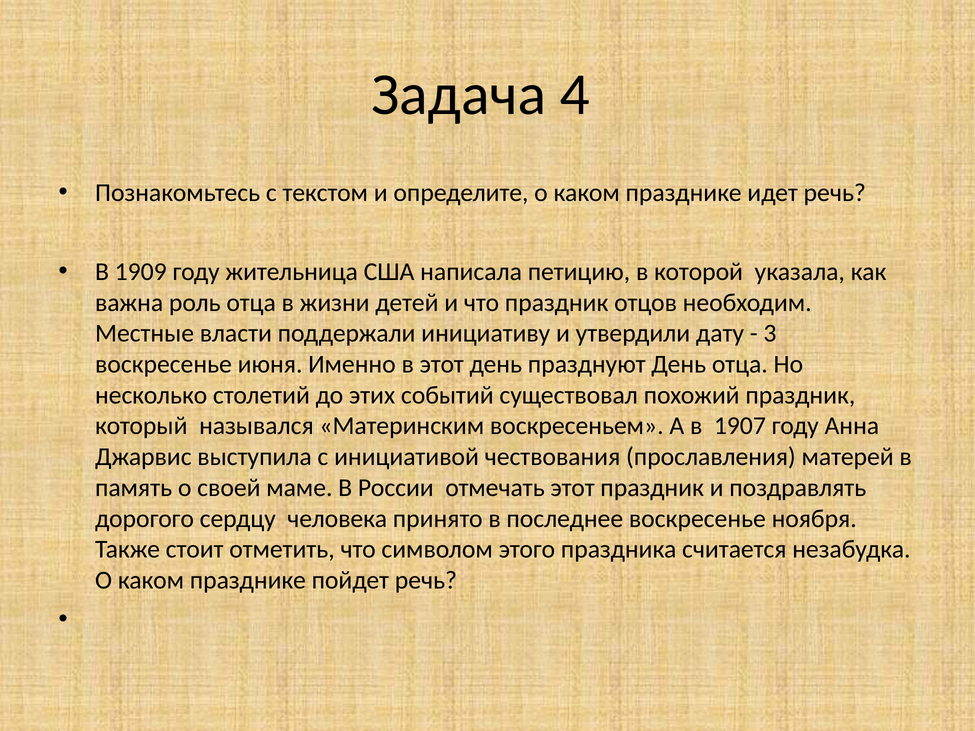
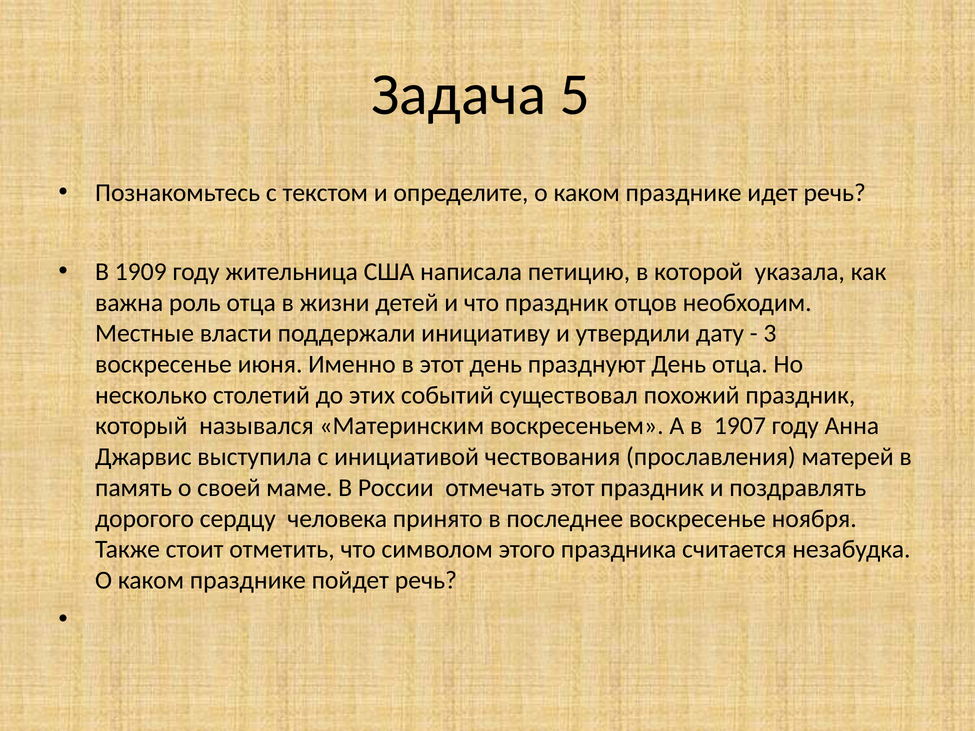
4: 4 -> 5
